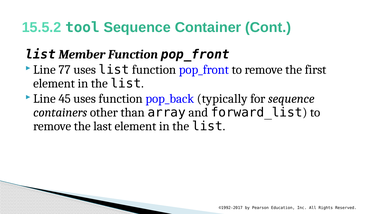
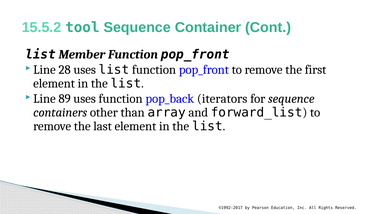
77: 77 -> 28
45: 45 -> 89
typically: typically -> iterators
